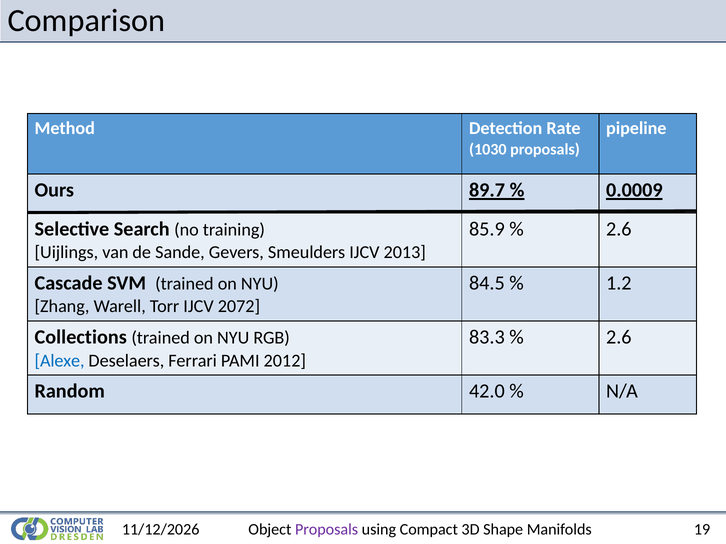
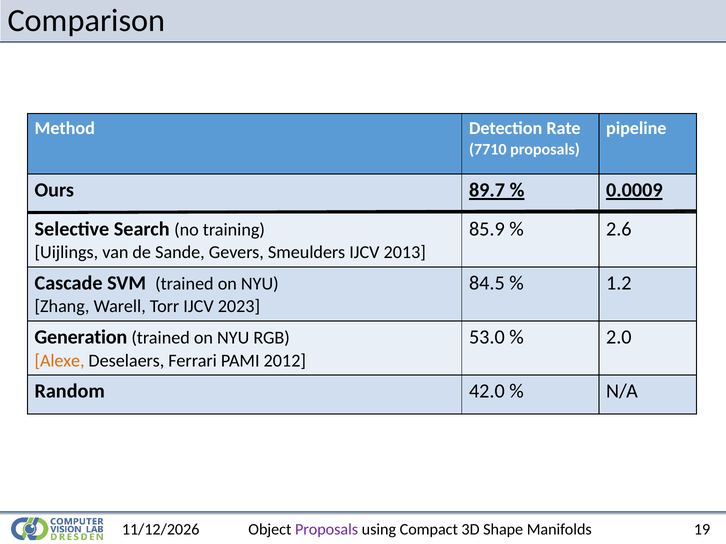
1030: 1030 -> 7710
2072: 2072 -> 2023
Collections: Collections -> Generation
83.3: 83.3 -> 53.0
2.6 at (619, 338): 2.6 -> 2.0
Alexe colour: blue -> orange
